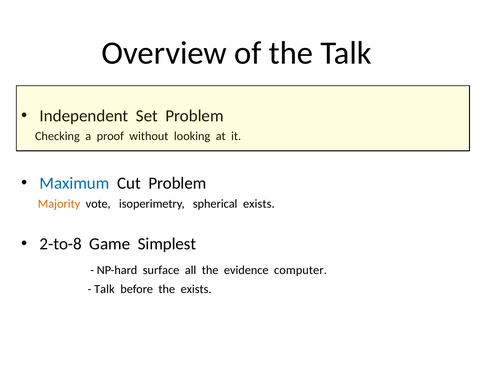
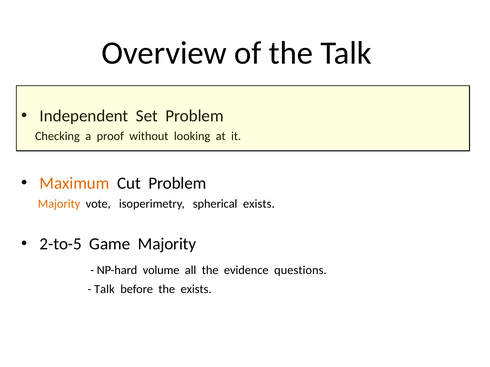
Maximum colour: blue -> orange
2-to-8: 2-to-8 -> 2-to-5
Game Simplest: Simplest -> Majority
surface: surface -> volume
computer: computer -> questions
